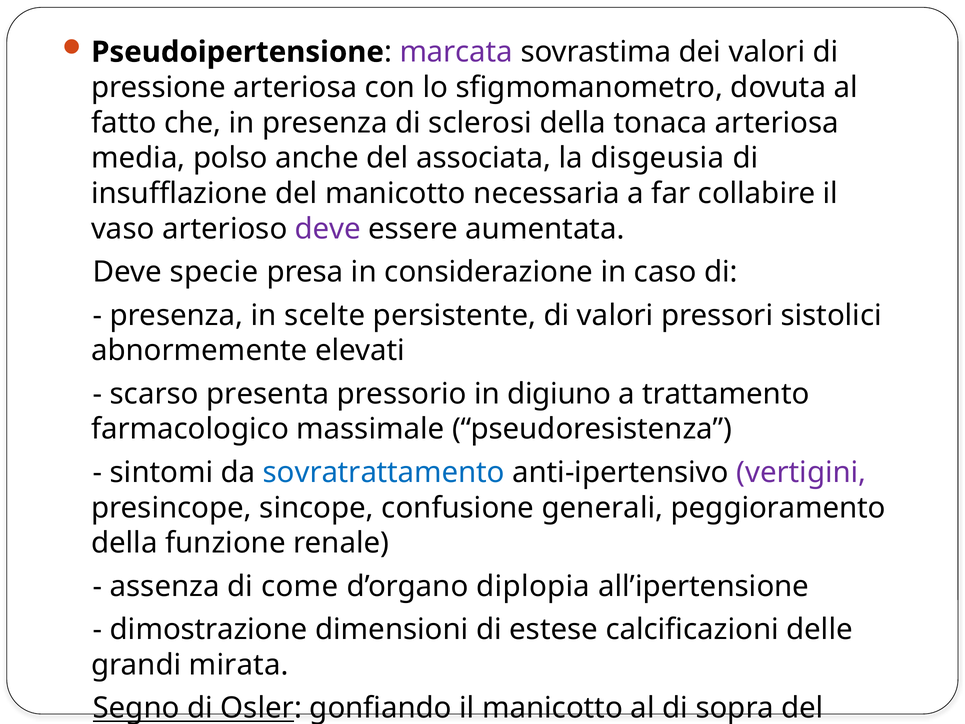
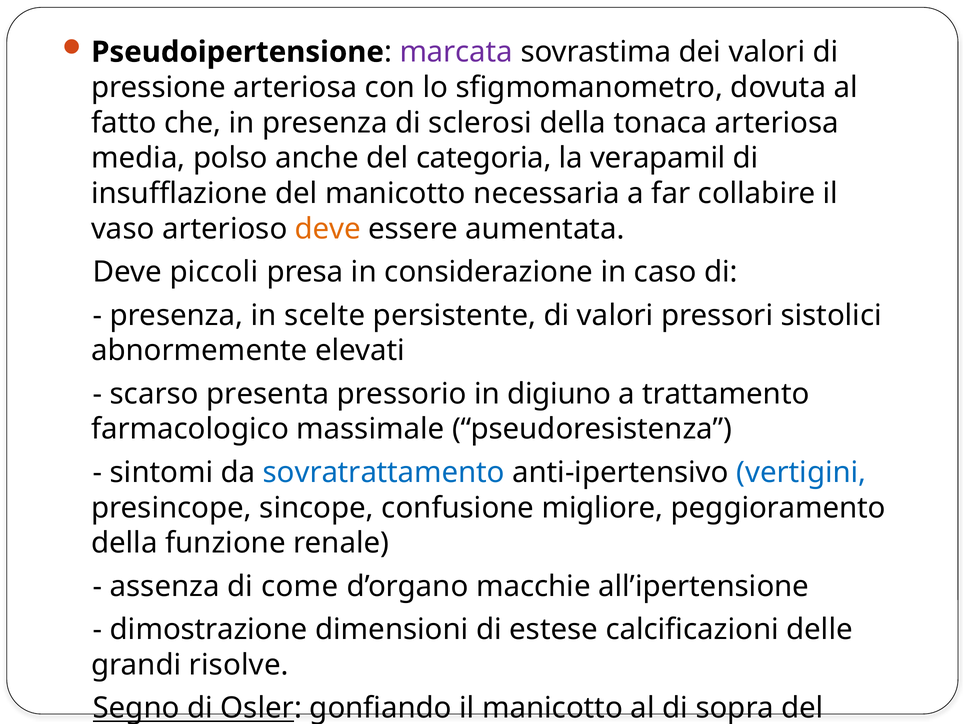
associata: associata -> categoria
disgeusia: disgeusia -> verapamil
deve at (328, 229) colour: purple -> orange
specie: specie -> piccoli
vertigini colour: purple -> blue
generali: generali -> migliore
diplopia: diplopia -> macchie
mirata: mirata -> risolve
